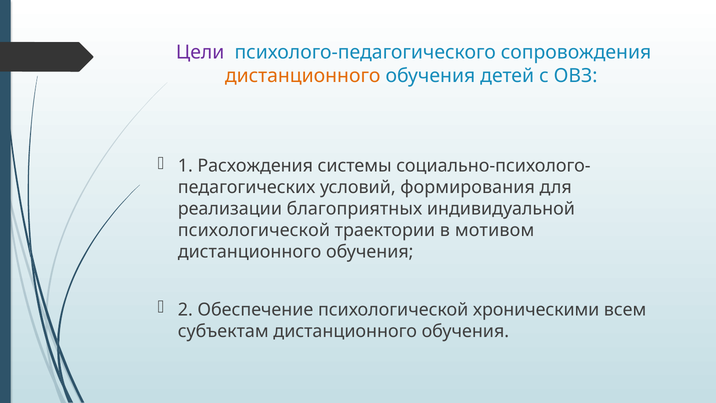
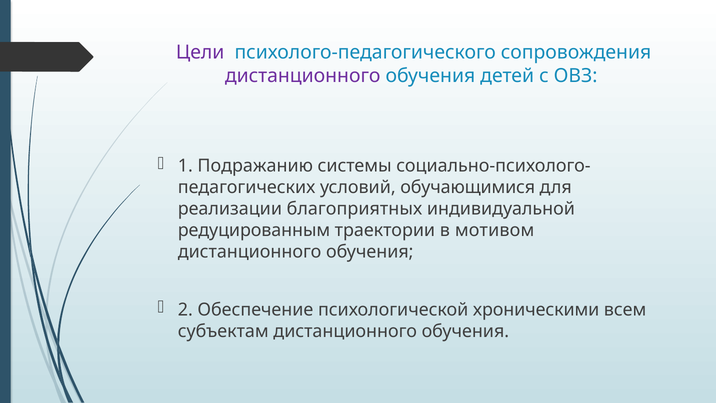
дистанционного at (303, 76) colour: orange -> purple
Расхождения: Расхождения -> Подражанию
формирования: формирования -> обучающимися
психологической at (254, 230): психологической -> редуцированным
